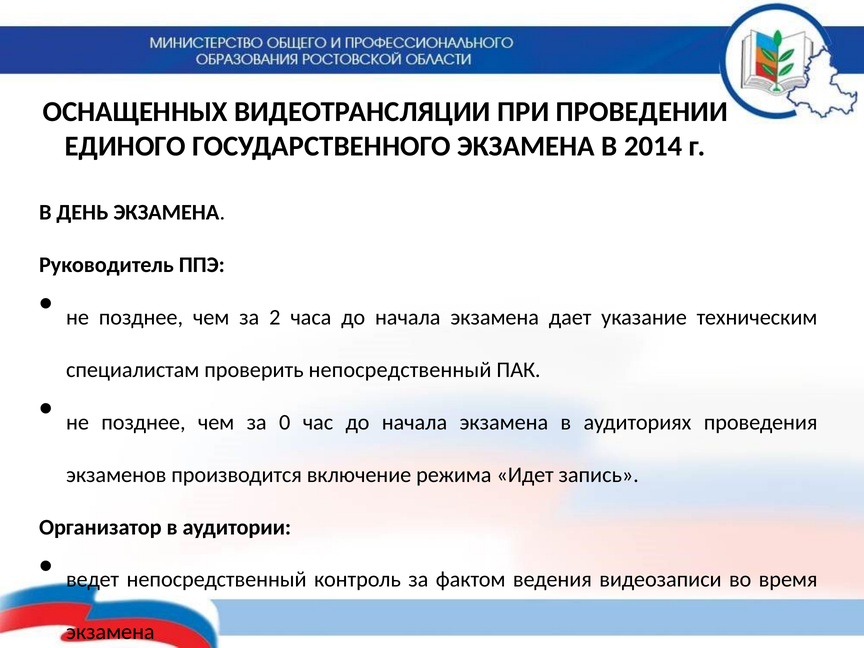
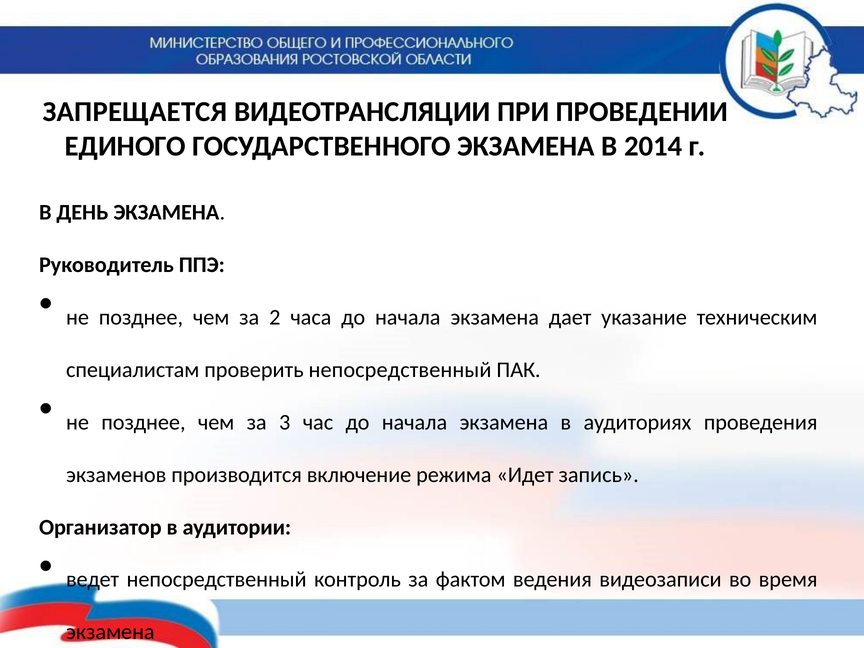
ОСНАЩЕННЫХ: ОСНАЩЕННЫХ -> ЗАПРЕЩАЕТСЯ
0: 0 -> 3
